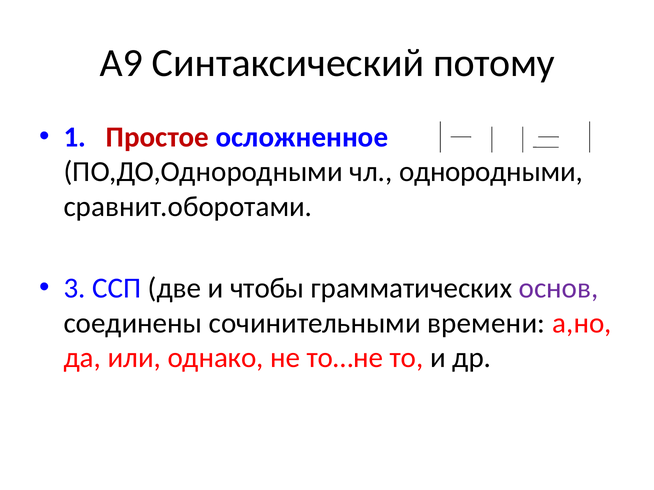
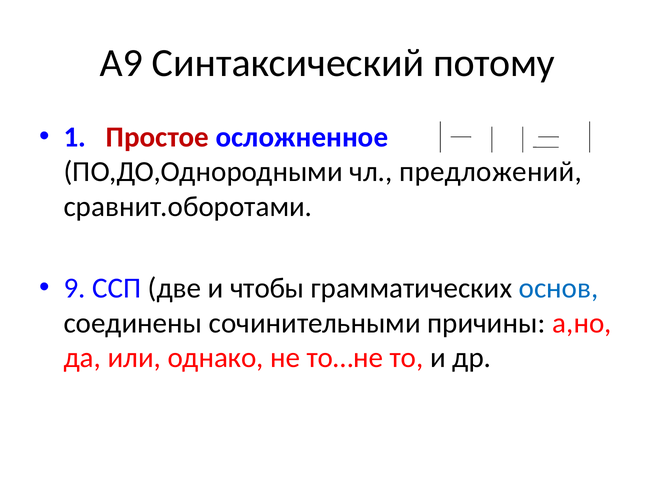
однородными: однородными -> предложений
3: 3 -> 9
основ colour: purple -> blue
времени: времени -> причины
